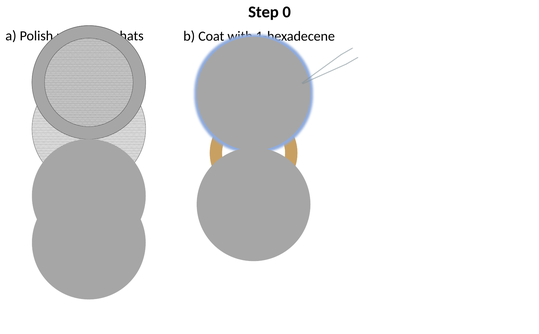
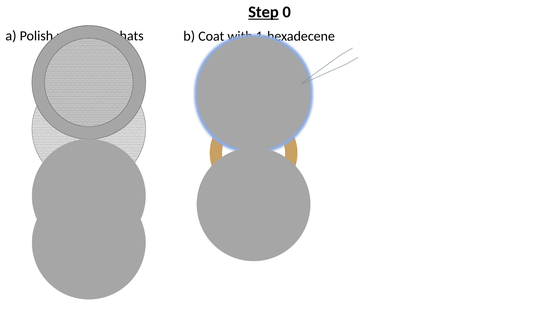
Step underline: none -> present
